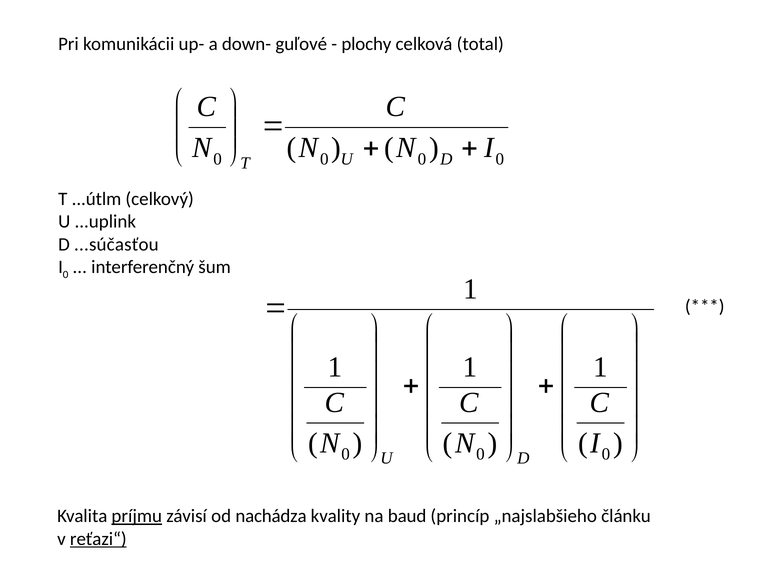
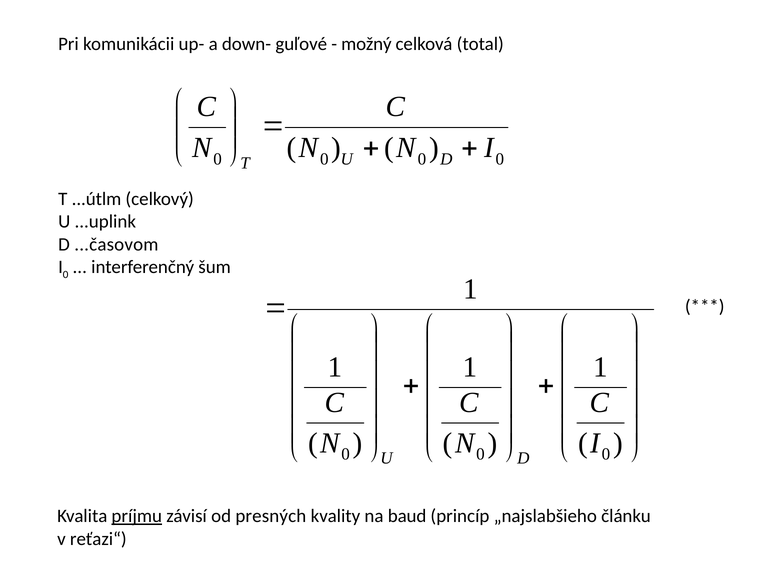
plochy: plochy -> možný
...súčasťou: ...súčasťou -> ...časovom
nachádza: nachádza -> presných
reťazi“ underline: present -> none
